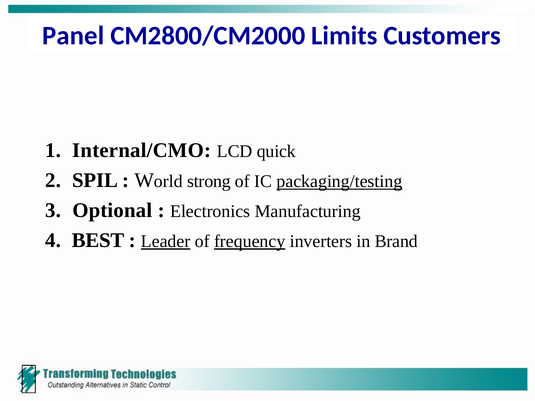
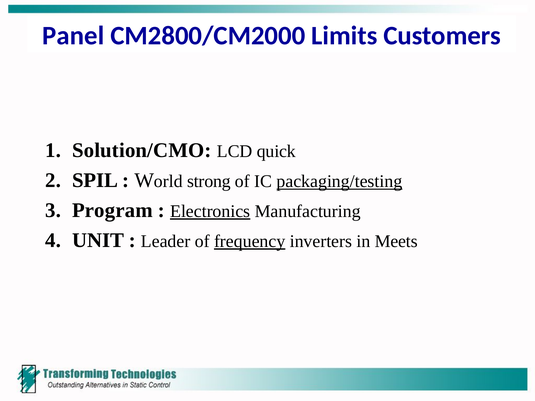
Internal/CMO: Internal/CMO -> Solution/CMO
Optional: Optional -> Program
Electronics underline: none -> present
BEST: BEST -> UNIT
Leader underline: present -> none
Brand: Brand -> Meets
